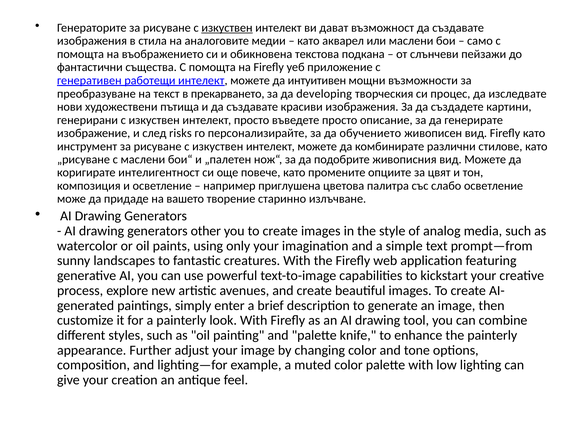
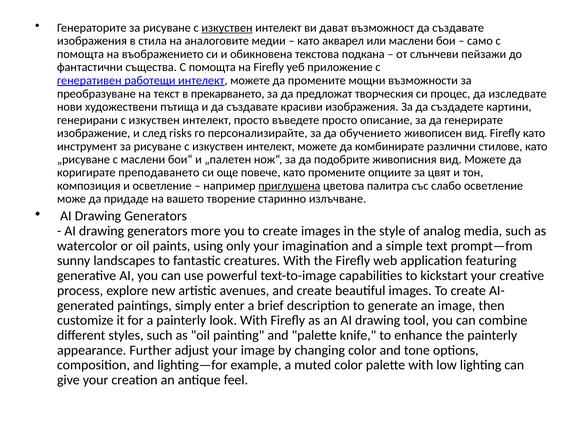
да интуитивен: интуитивен -> промените
developing: developing -> предложат
интелигентност: интелигентност -> преподаването
приглушена underline: none -> present
other: other -> more
